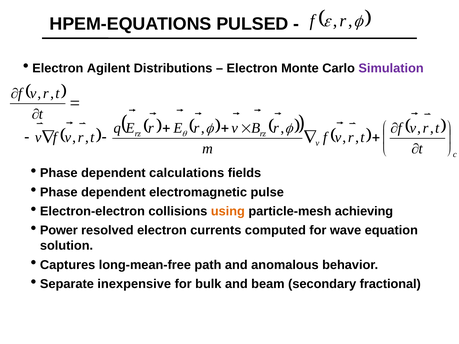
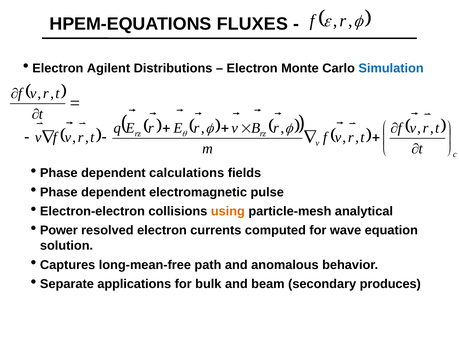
PULSED: PULSED -> FLUXES
Simulation colour: purple -> blue
achieving: achieving -> analytical
inexpensive: inexpensive -> applications
fractional: fractional -> produces
